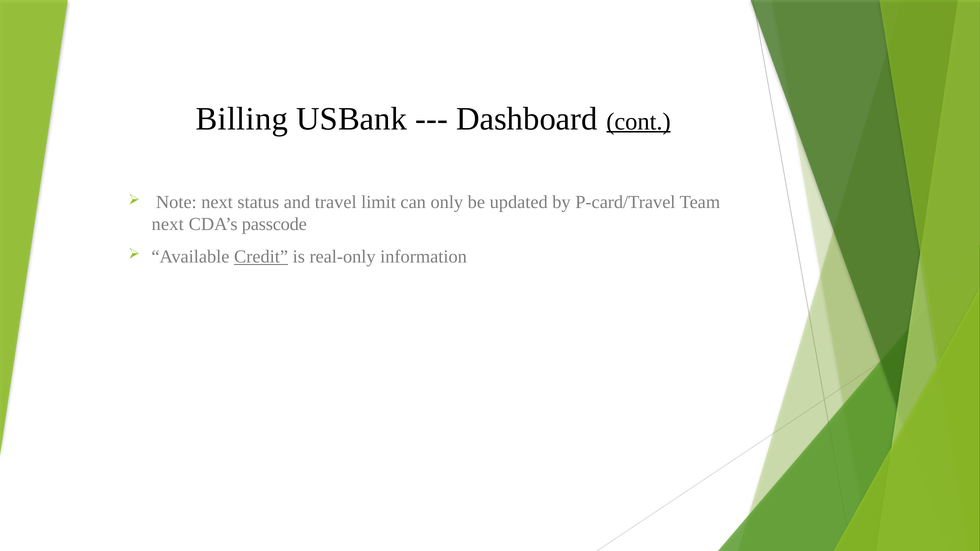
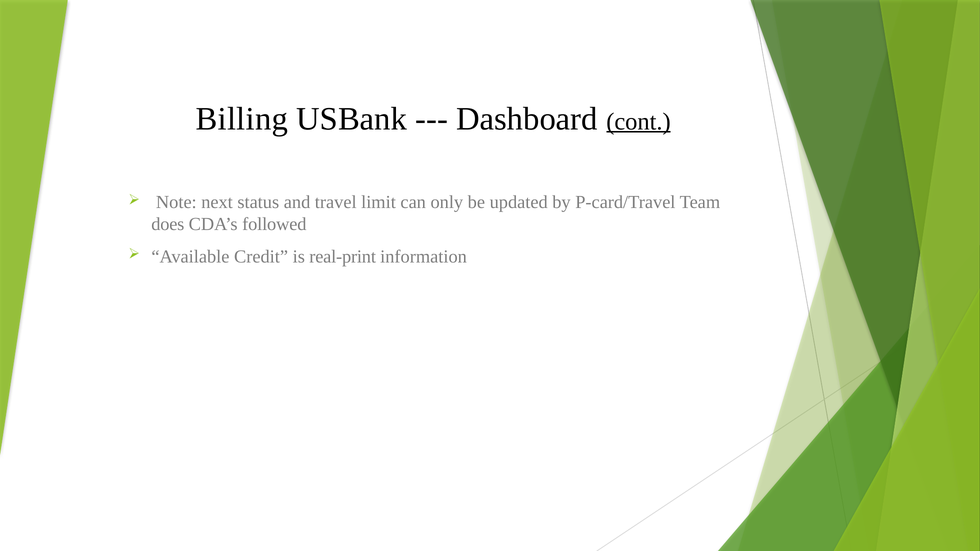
next at (168, 225): next -> does
passcode: passcode -> followed
Credit underline: present -> none
real-only: real-only -> real-print
